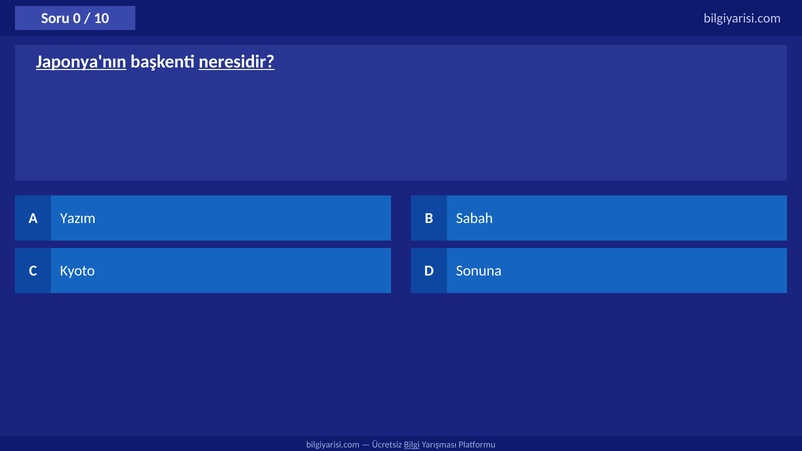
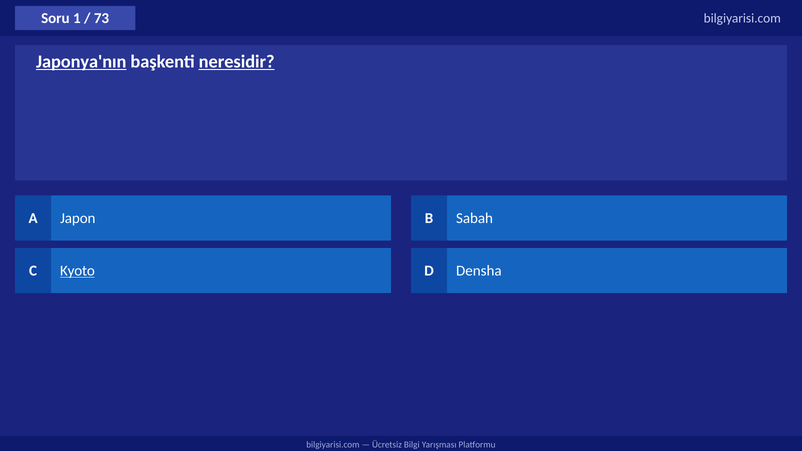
0: 0 -> 1
10: 10 -> 73
Yazım: Yazım -> Japon
Kyoto underline: none -> present
Sonuna: Sonuna -> Densha
Bilgi underline: present -> none
